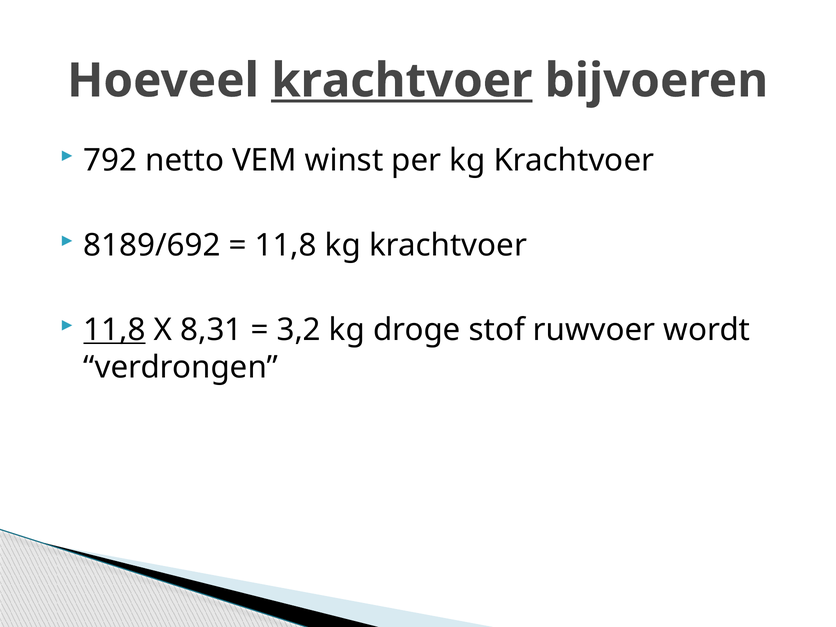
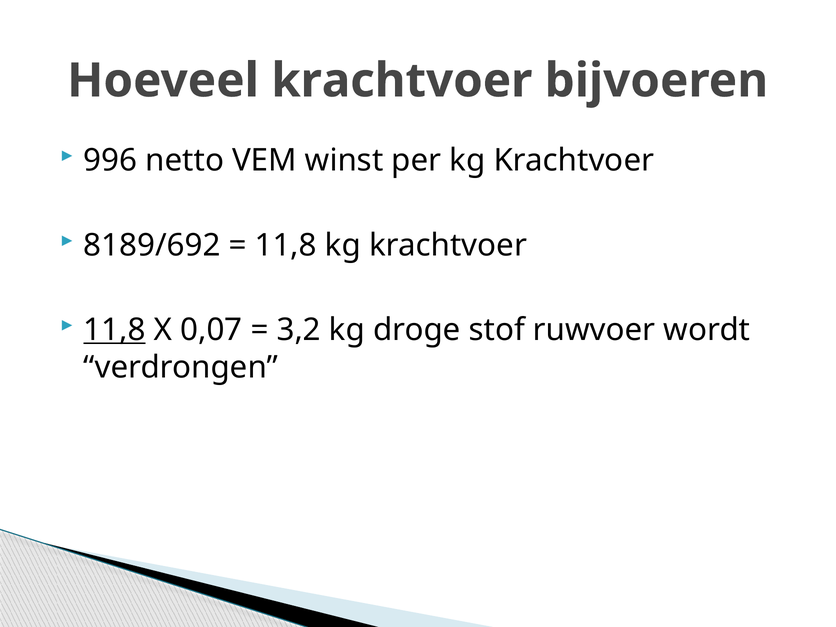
krachtvoer at (402, 81) underline: present -> none
792: 792 -> 996
8,31: 8,31 -> 0,07
